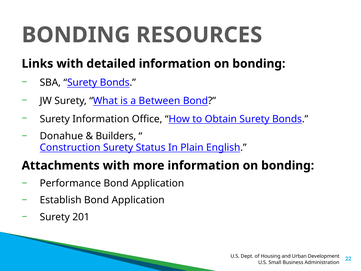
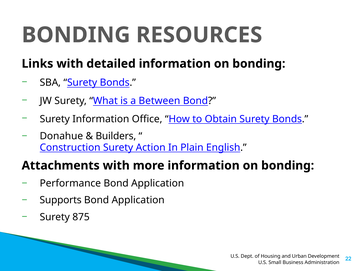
Status: Status -> Action
Establish: Establish -> Supports
201: 201 -> 875
